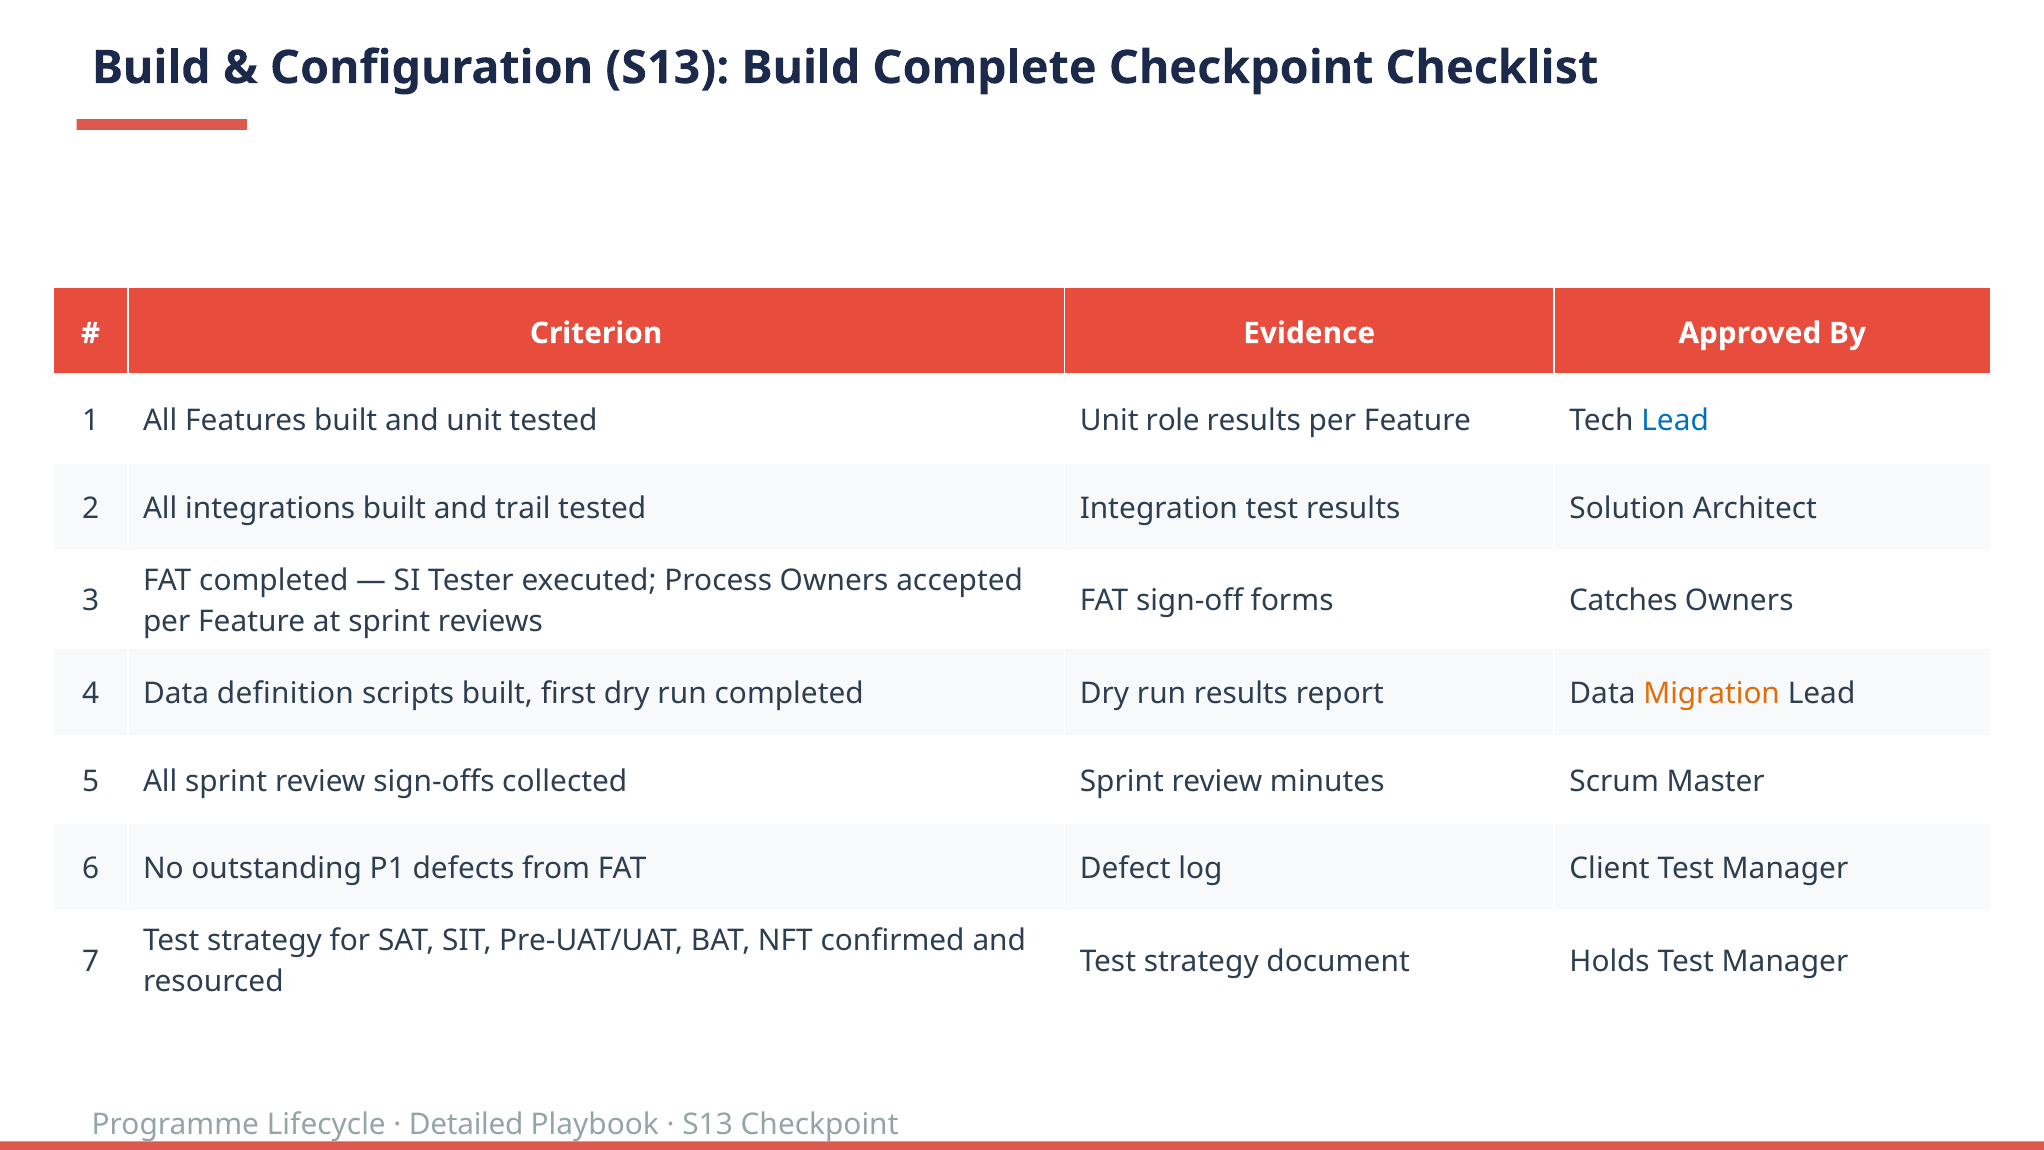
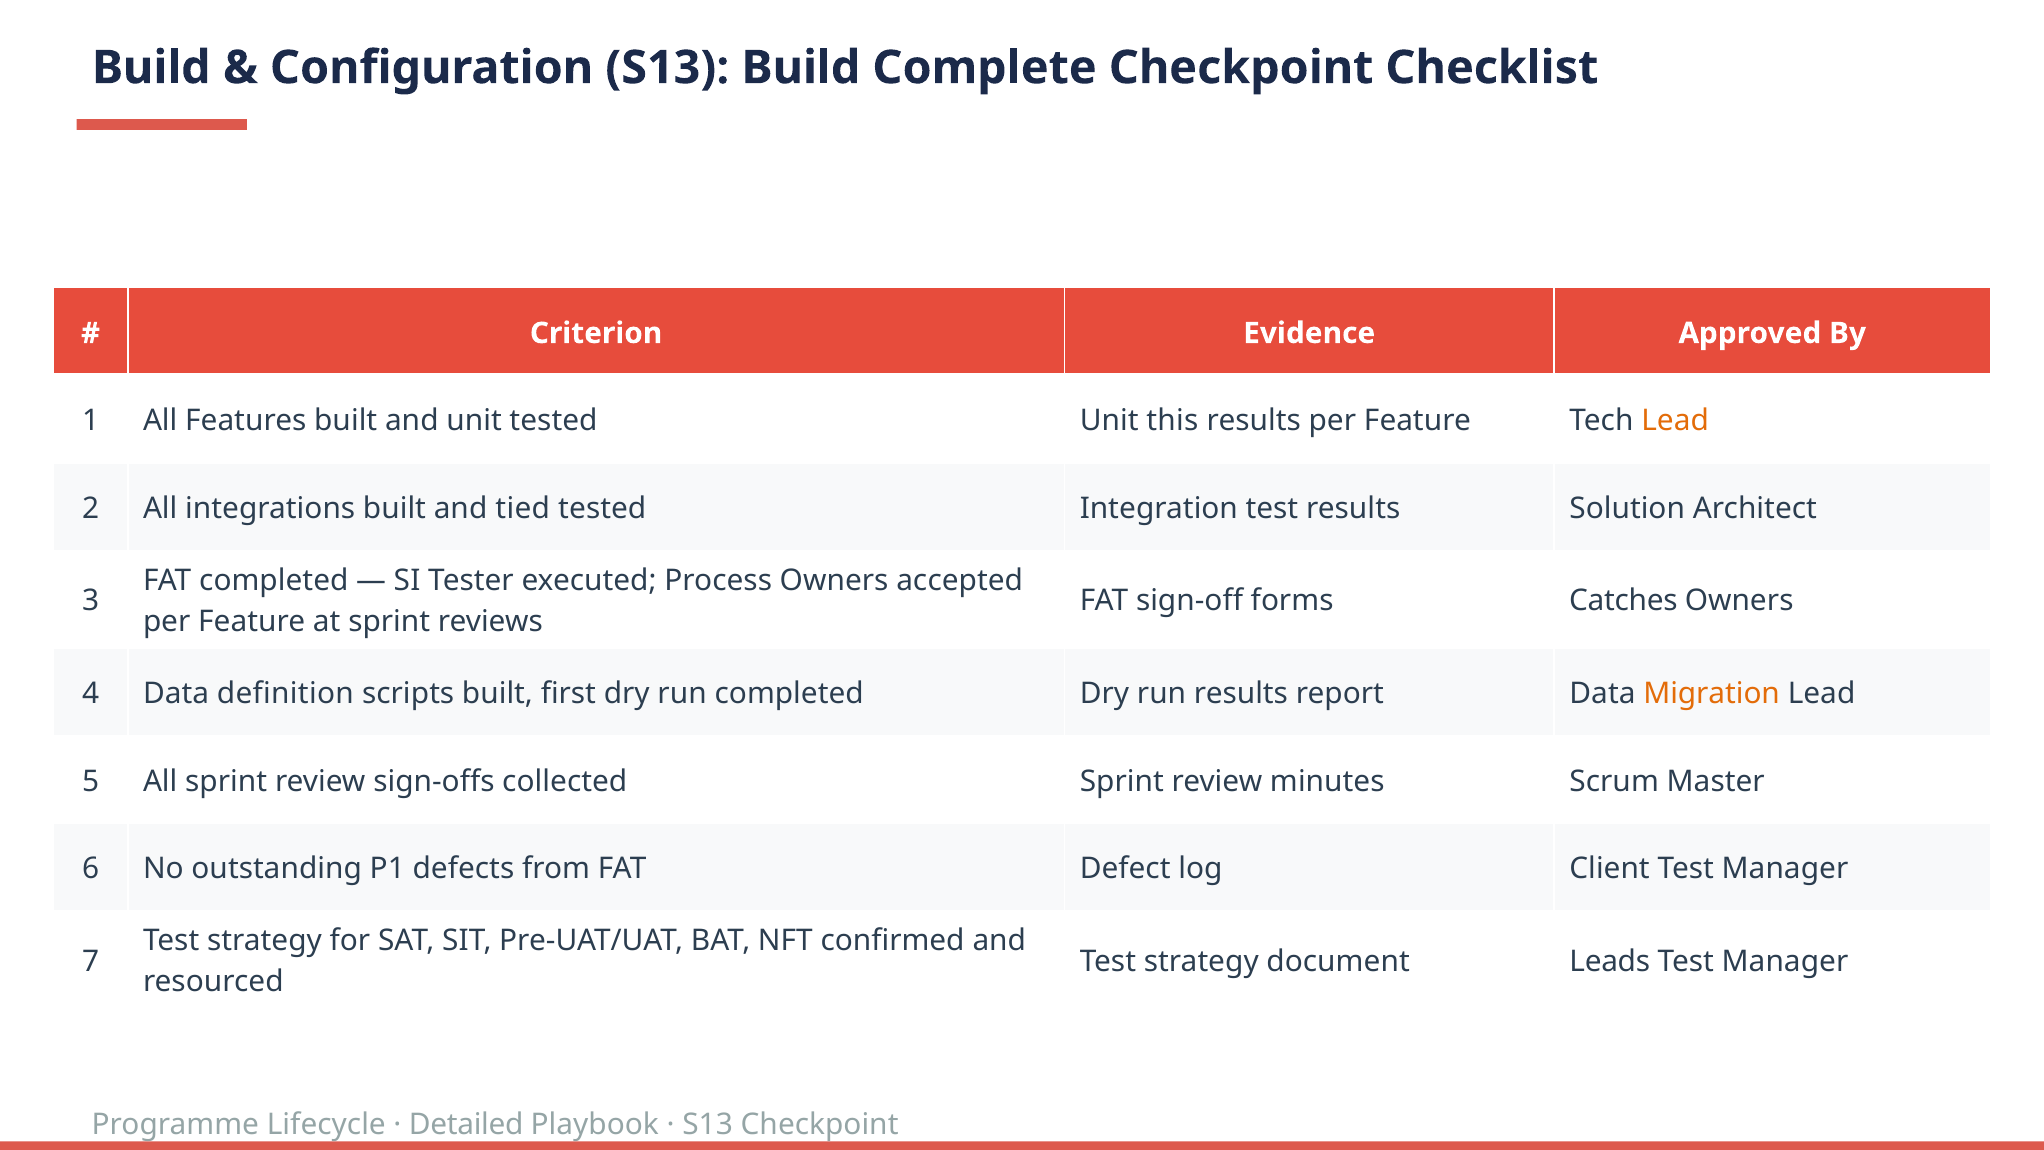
role: role -> this
Lead at (1675, 421) colour: blue -> orange
trail: trail -> tied
Holds: Holds -> Leads
